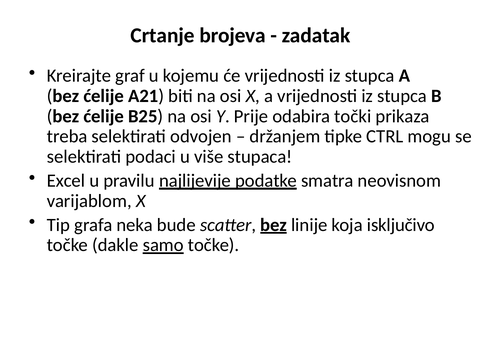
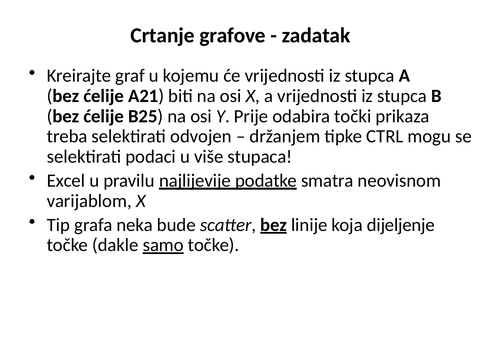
brojeva: brojeva -> grafove
isključivo: isključivo -> dijeljenje
